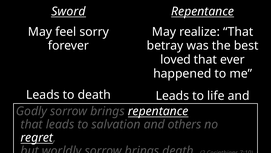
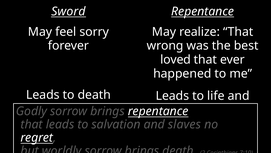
betray: betray -> wrong
others: others -> slaves
